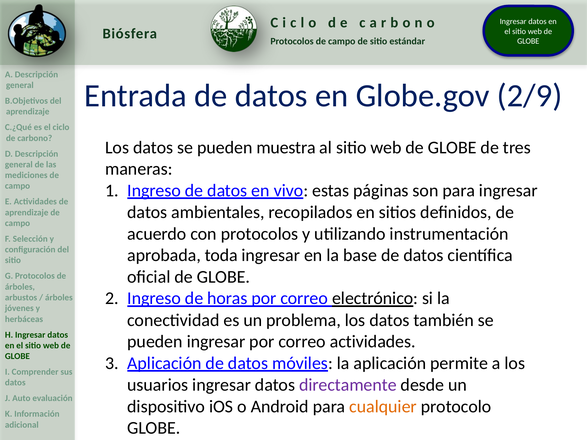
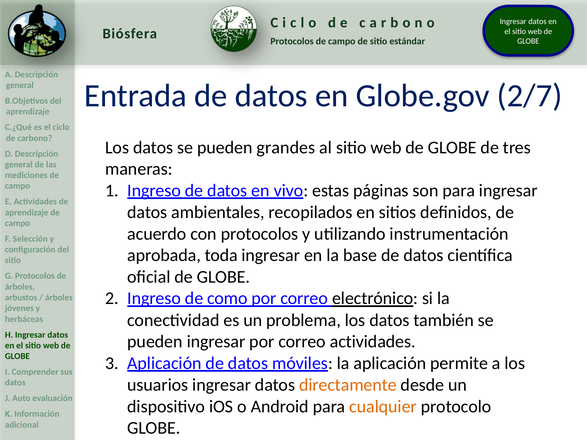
2/9: 2/9 -> 2/7
muestra: muestra -> grandes
horas: horas -> como
directamente colour: purple -> orange
